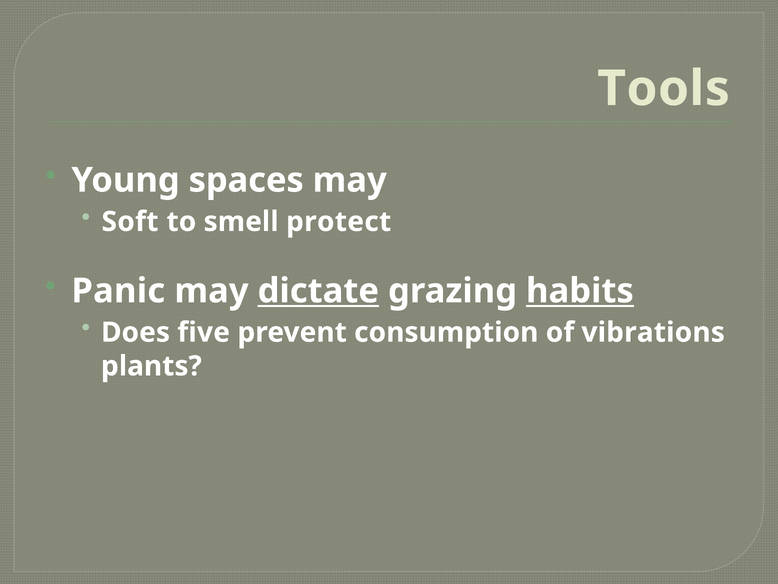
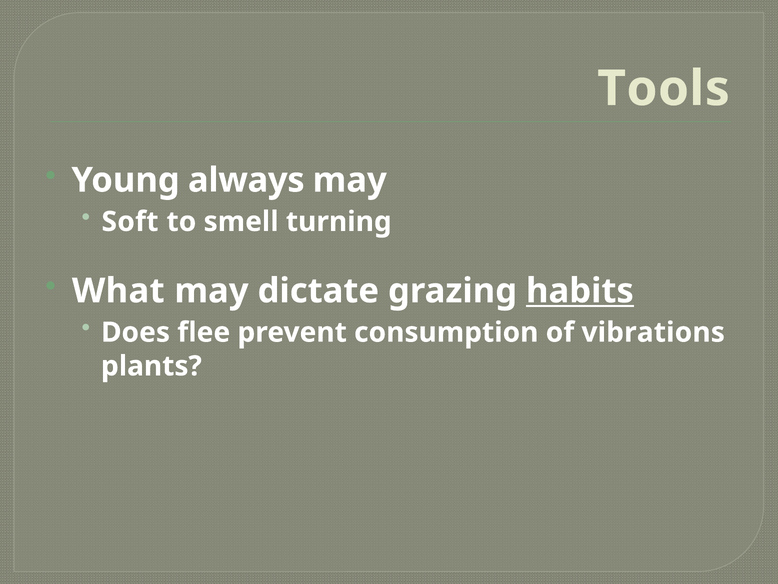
spaces: spaces -> always
protect: protect -> turning
Panic: Panic -> What
dictate underline: present -> none
five: five -> flee
